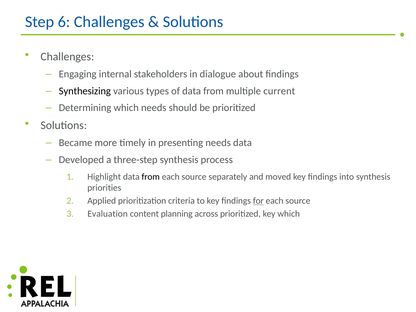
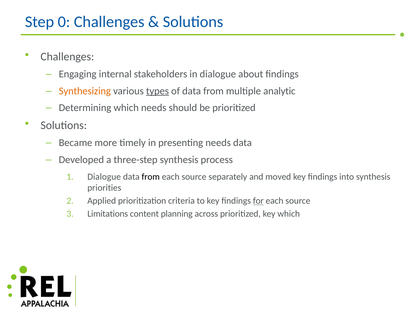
6: 6 -> 0
Synthesizing colour: black -> orange
types underline: none -> present
current: current -> analytic
Highlight at (104, 177): Highlight -> Dialogue
Evaluation: Evaluation -> Limitations
